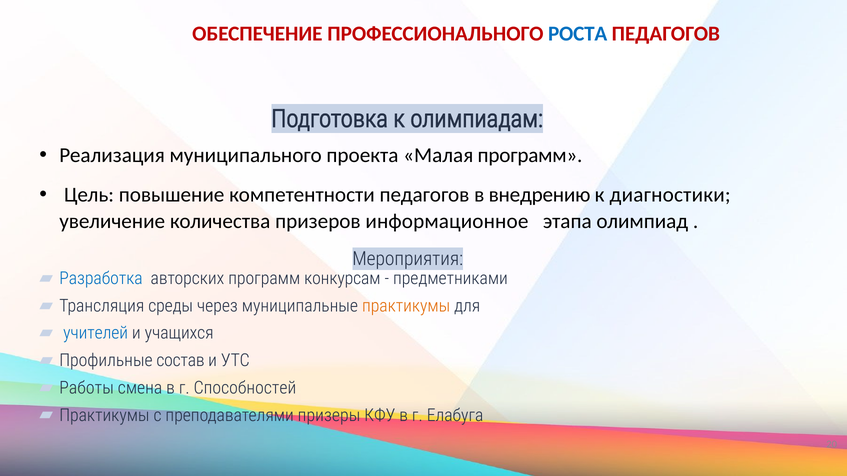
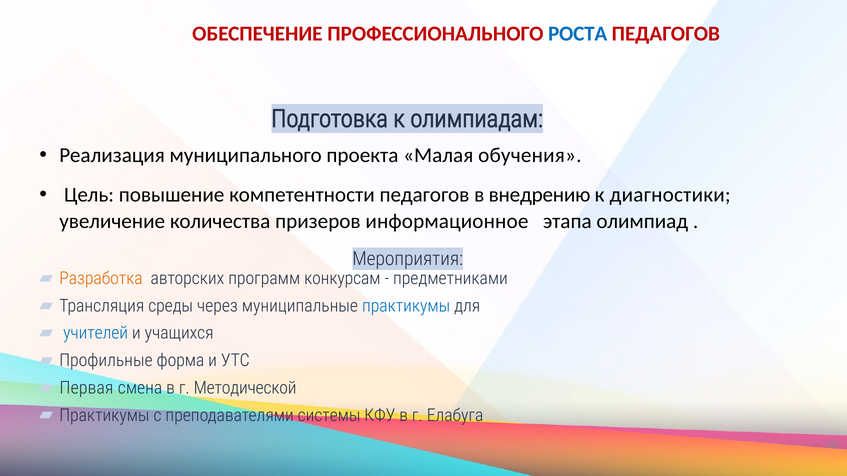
Малая программ: программ -> обучения
Разработка colour: blue -> orange
практикумы at (406, 306) colour: orange -> blue
состав: состав -> форма
Работы: Работы -> Первая
Способностей: Способностей -> Методической
призеры: призеры -> системы
